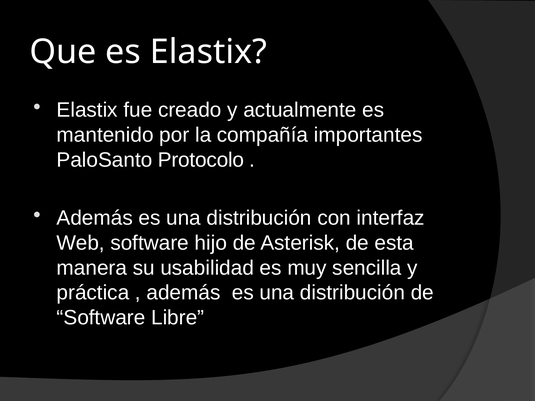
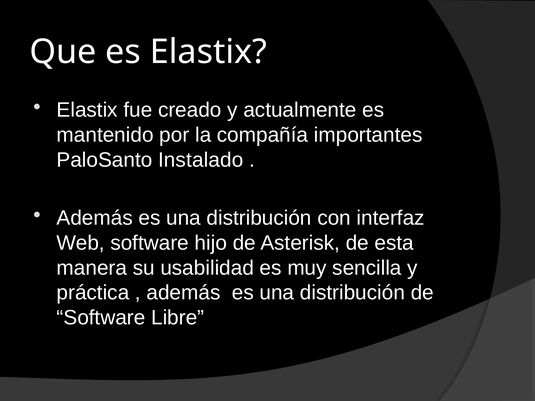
Protocolo: Protocolo -> Instalado
